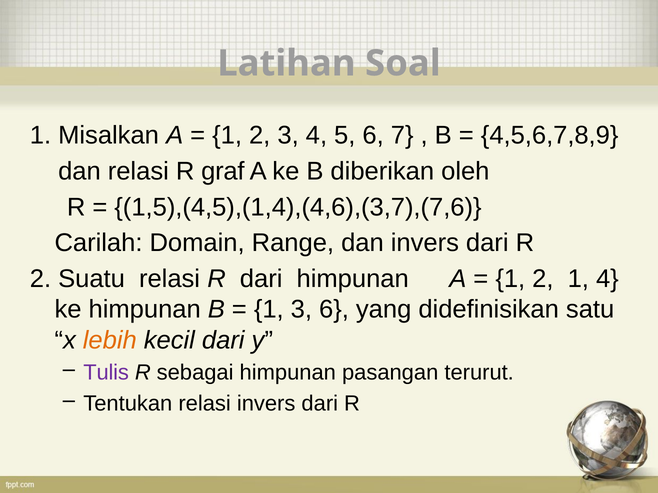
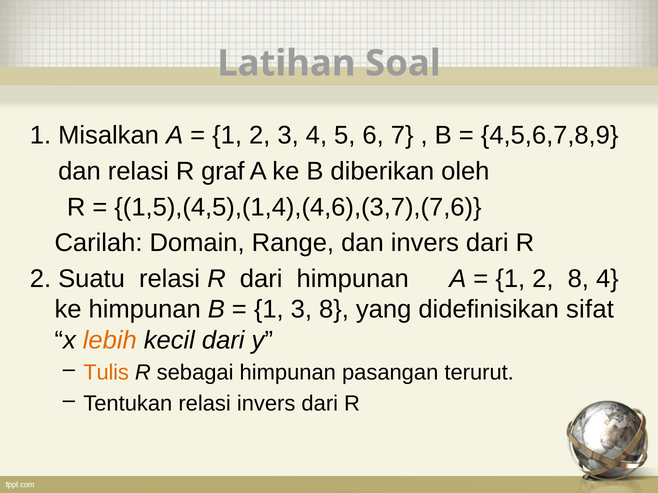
2 1: 1 -> 8
3 6: 6 -> 8
satu: satu -> sifat
Tulis colour: purple -> orange
